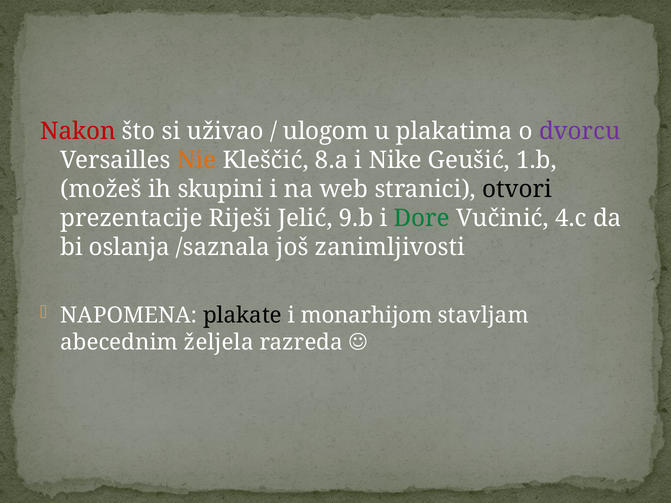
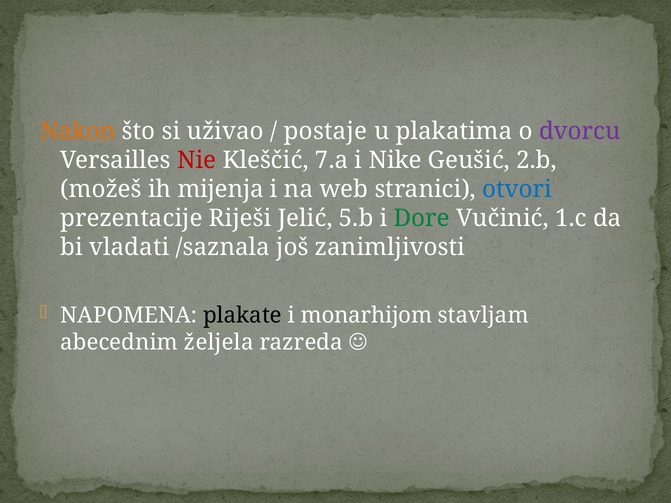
Nakon colour: red -> orange
ulogom: ulogom -> postaje
Nie colour: orange -> red
8.a: 8.a -> 7.a
1.b: 1.b -> 2.b
skupini: skupini -> mijenja
otvori colour: black -> blue
9.b: 9.b -> 5.b
4.c: 4.c -> 1.c
oslanja: oslanja -> vladati
